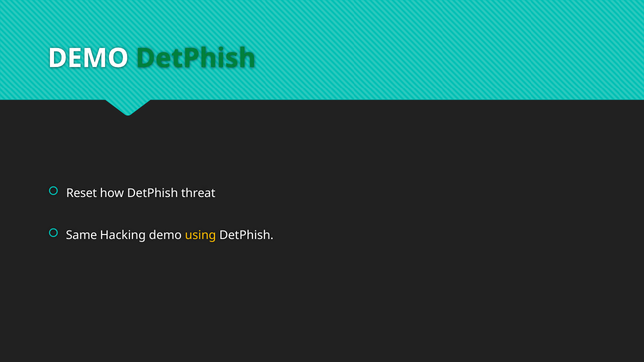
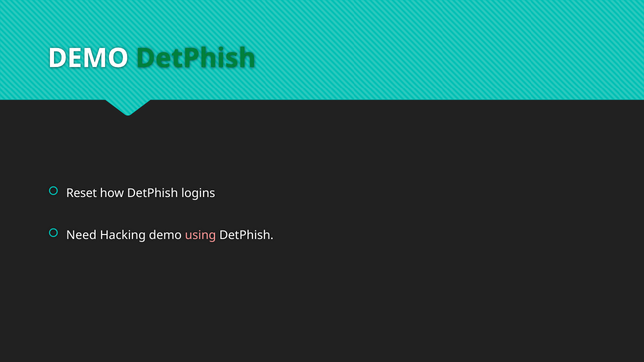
threat: threat -> logins
Same: Same -> Need
using colour: yellow -> pink
